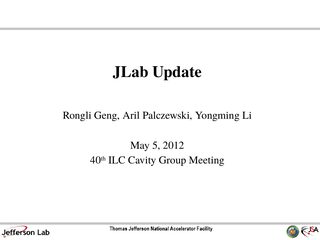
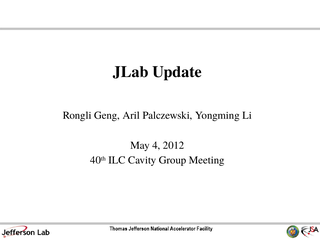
5: 5 -> 4
